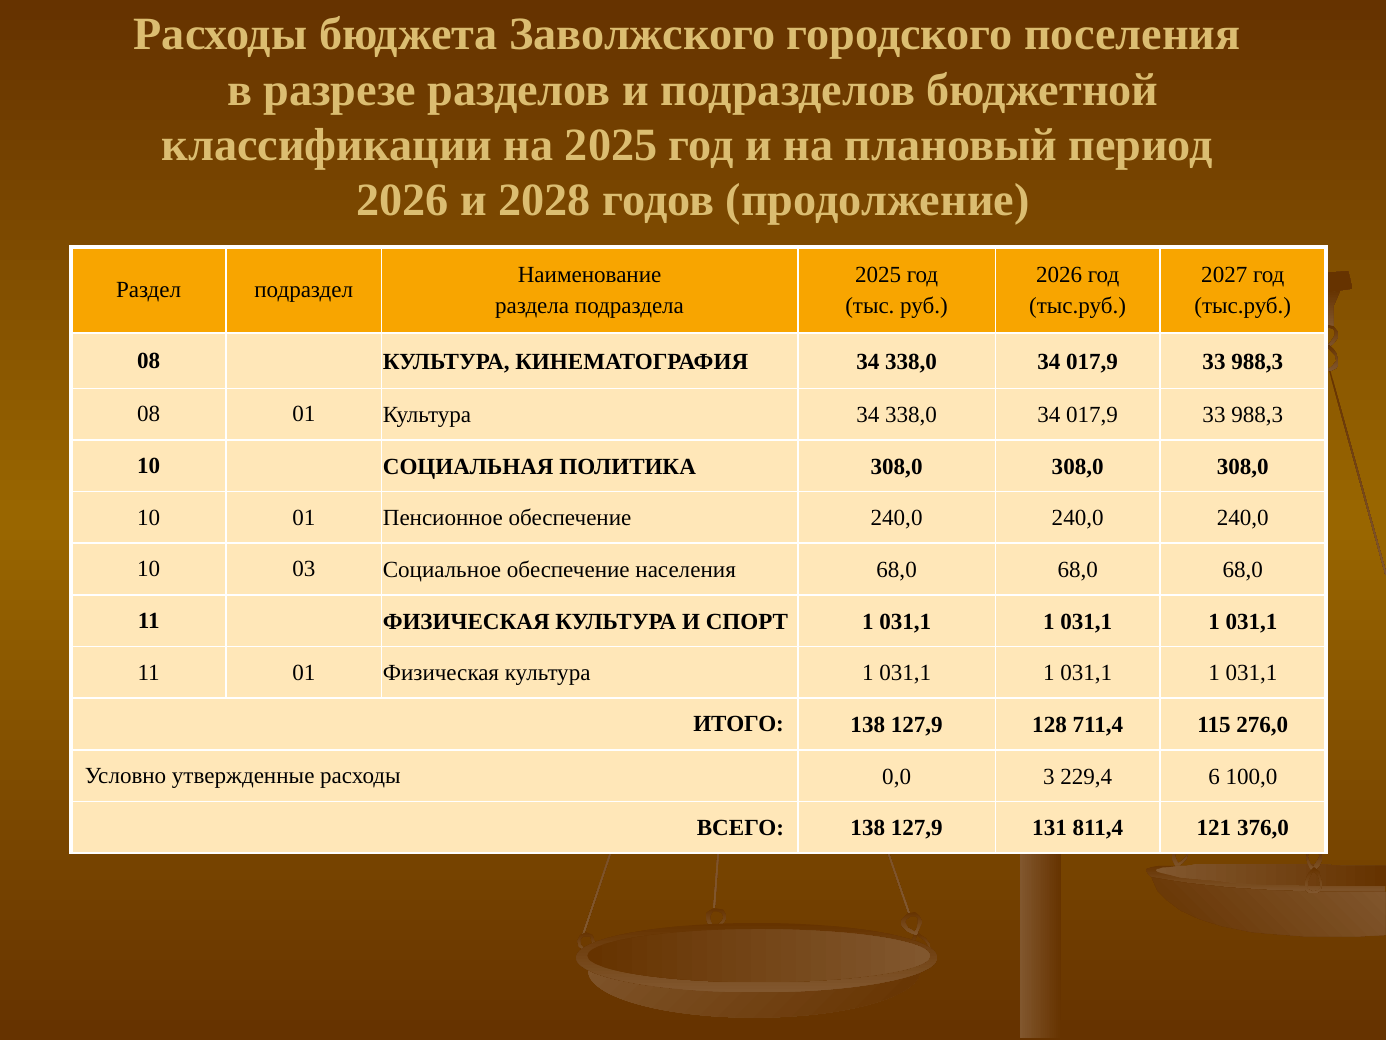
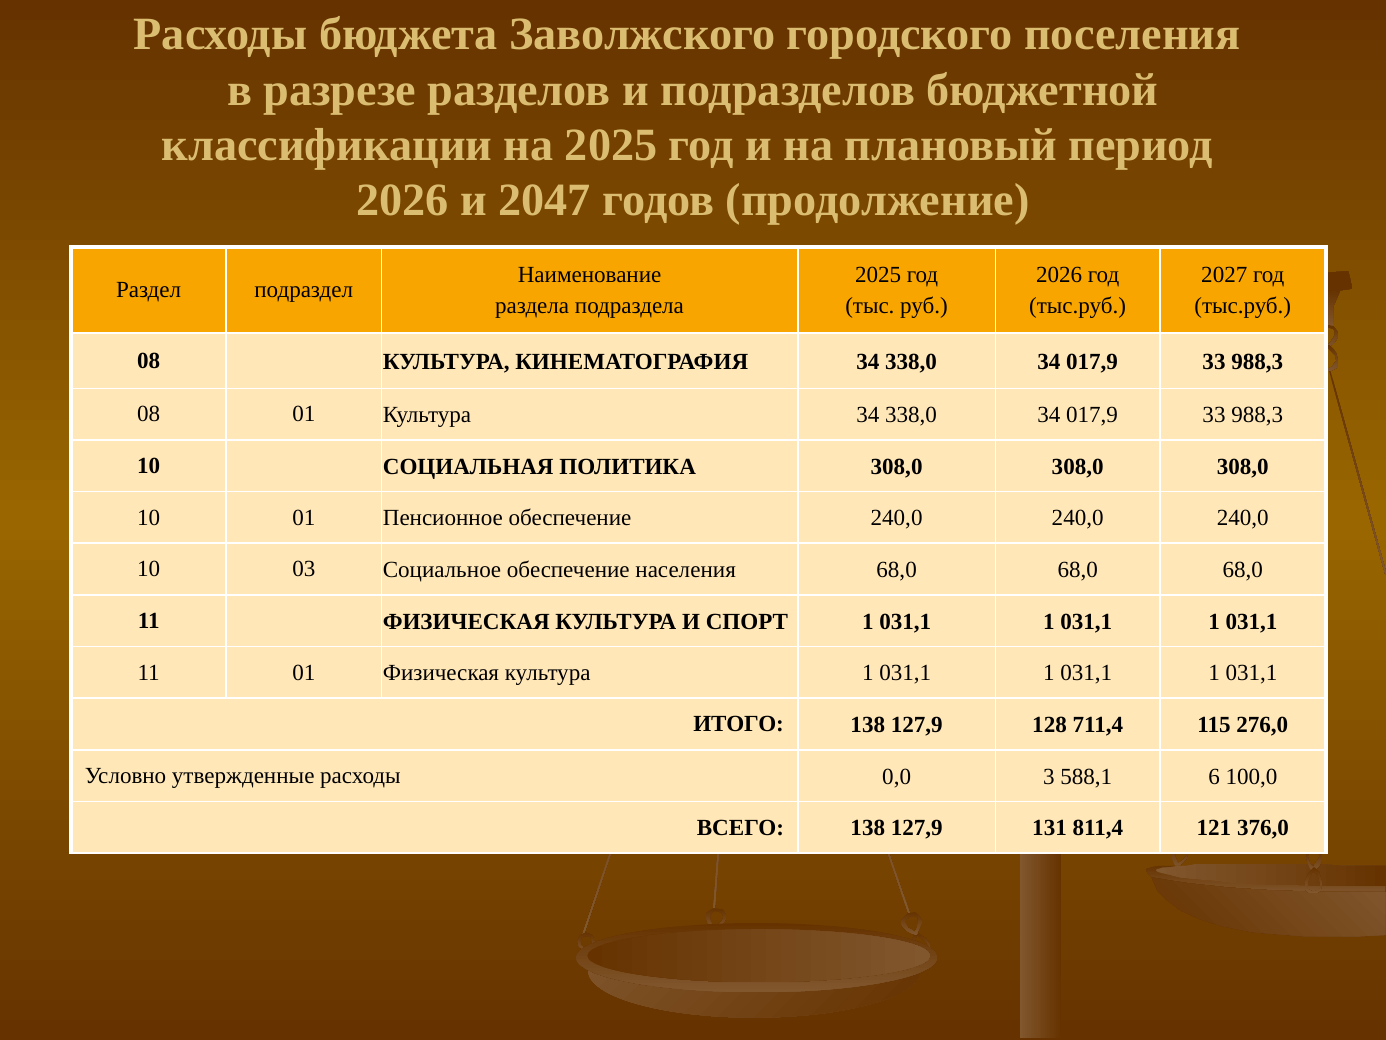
2028: 2028 -> 2047
229,4: 229,4 -> 588,1
